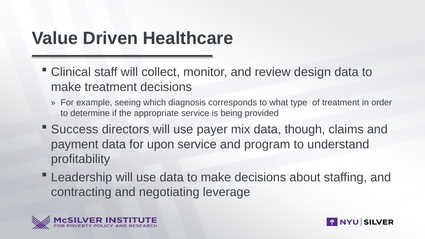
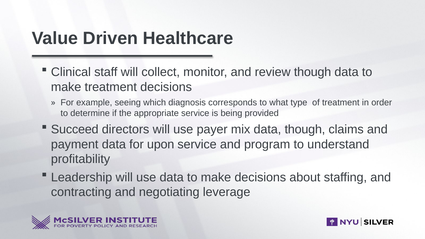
review design: design -> though
Success: Success -> Succeed
